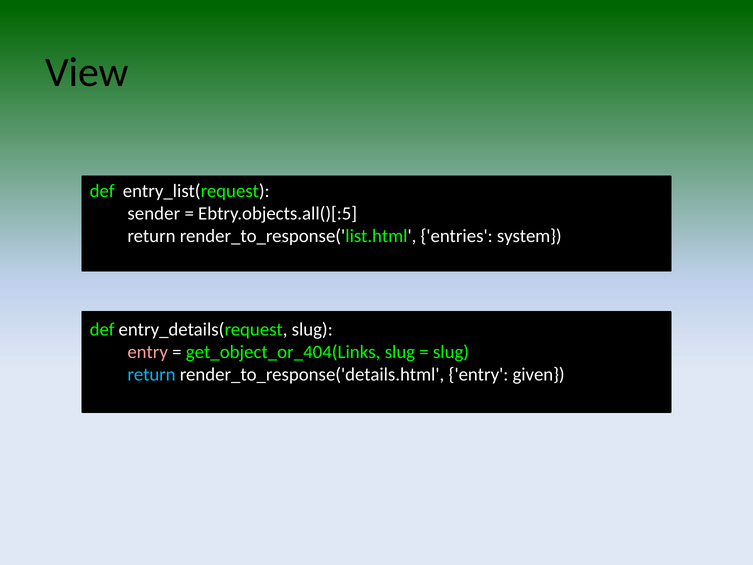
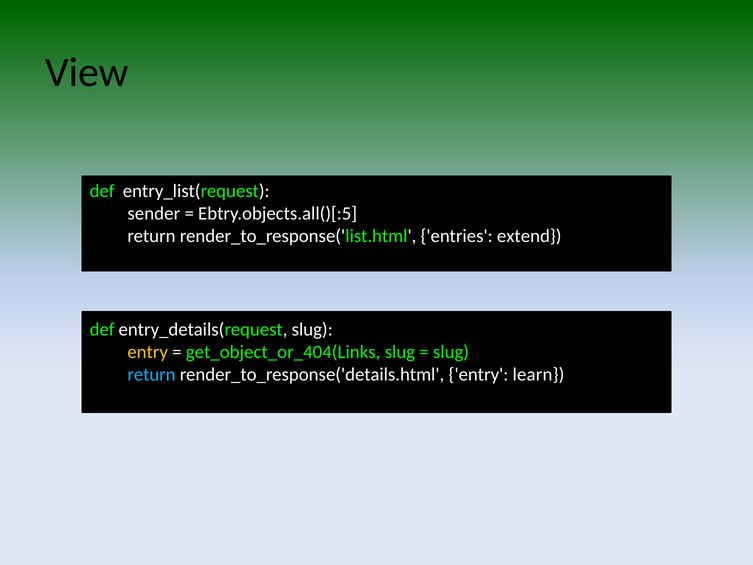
system: system -> extend
entry at (148, 352) colour: pink -> yellow
given: given -> learn
